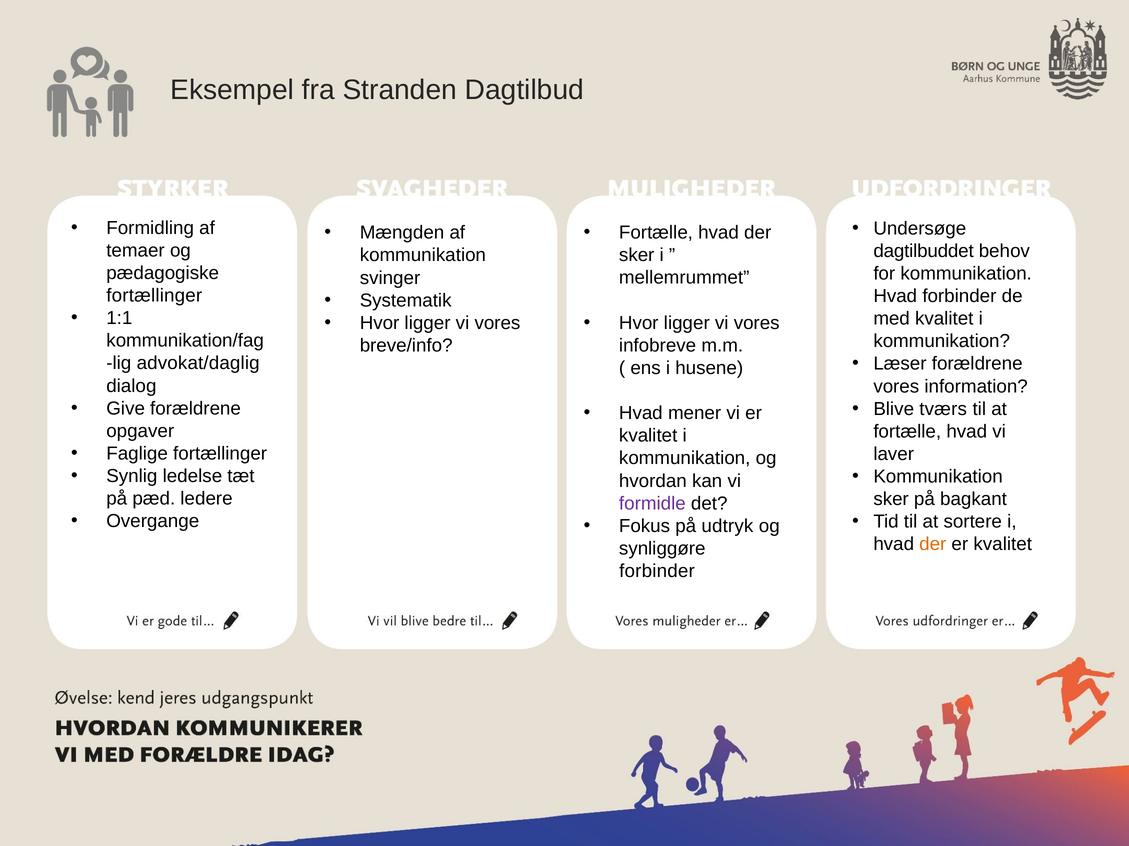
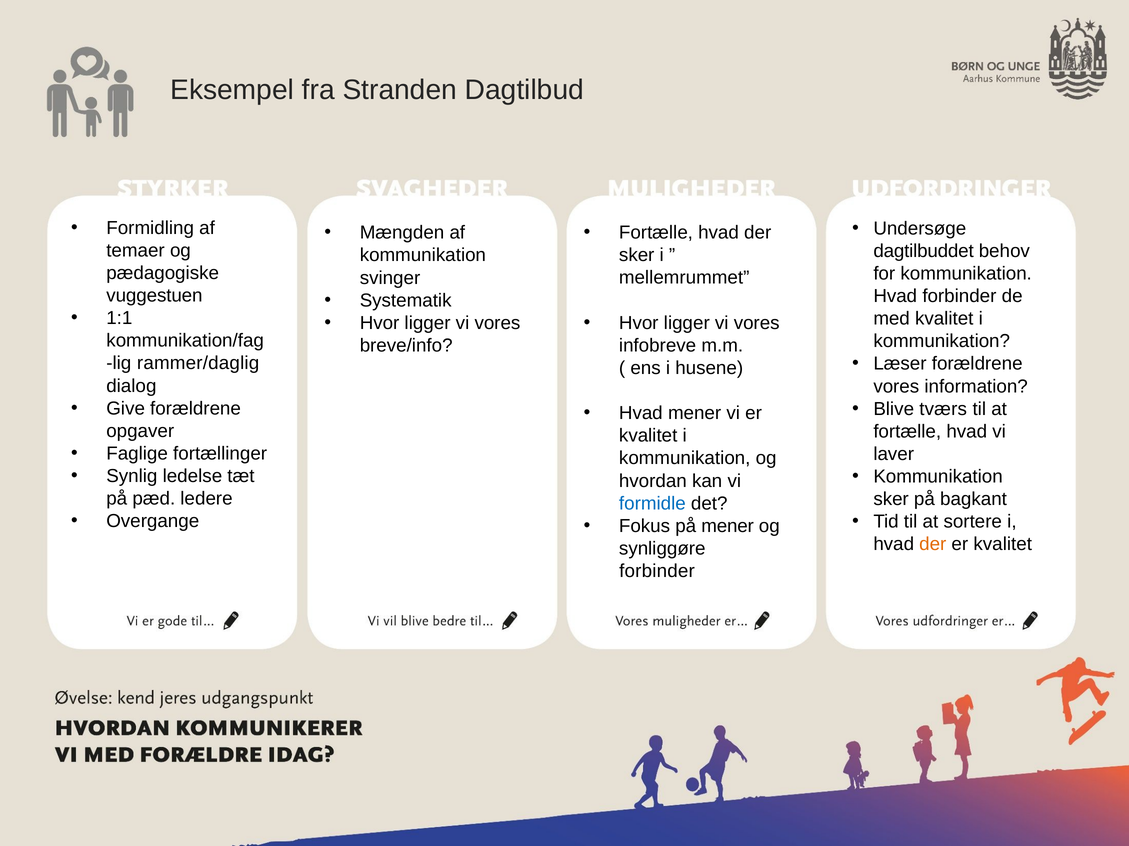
fortællinger at (154, 296): fortællinger -> vuggestuen
advokat/daglig: advokat/daglig -> rammer/daglig
formidle colour: purple -> blue
på udtryk: udtryk -> mener
